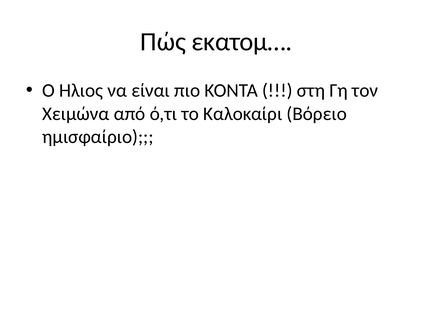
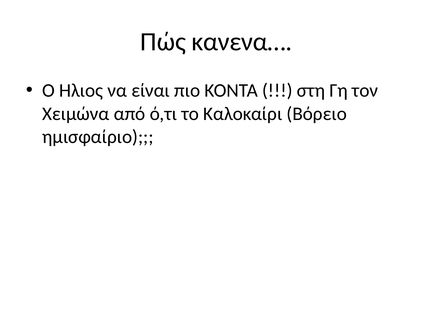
εκατομ…: εκατομ… -> κανενα…
